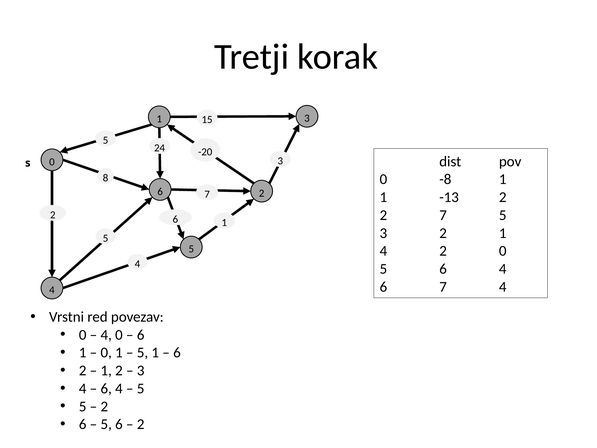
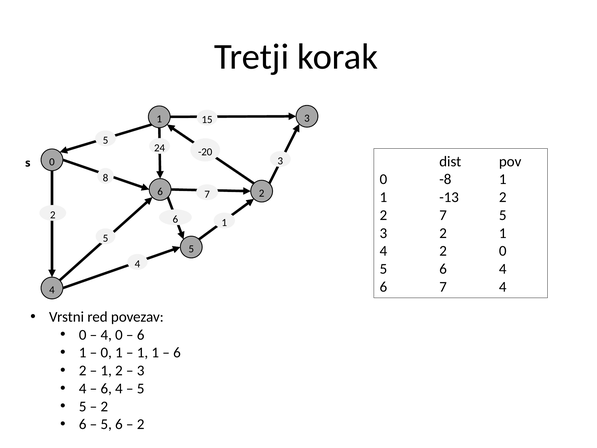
5 at (143, 353): 5 -> 1
